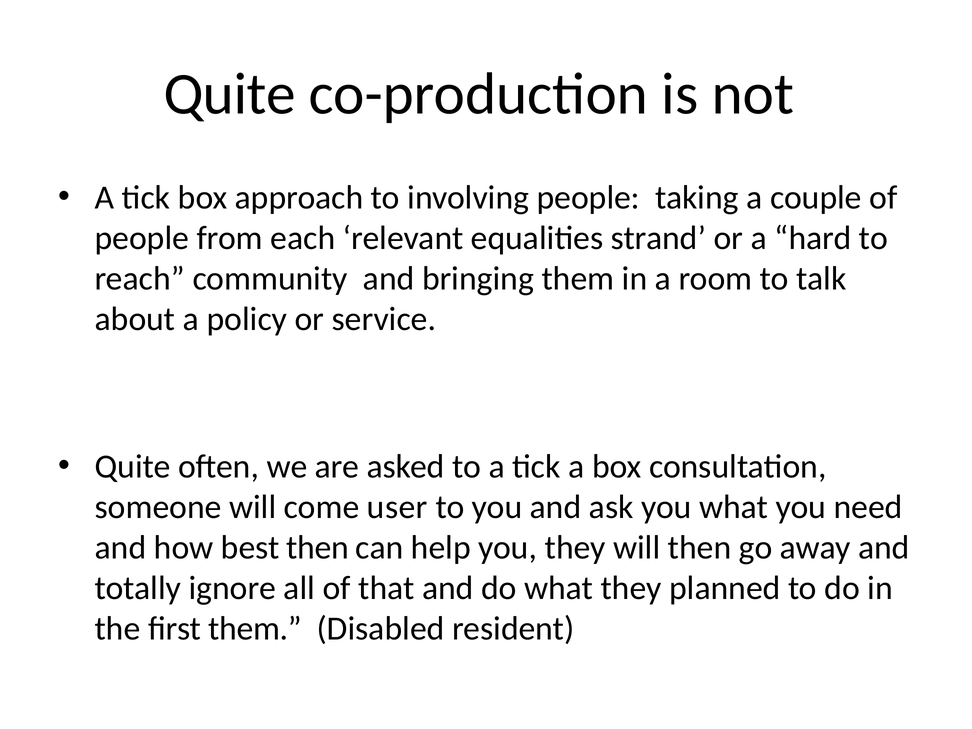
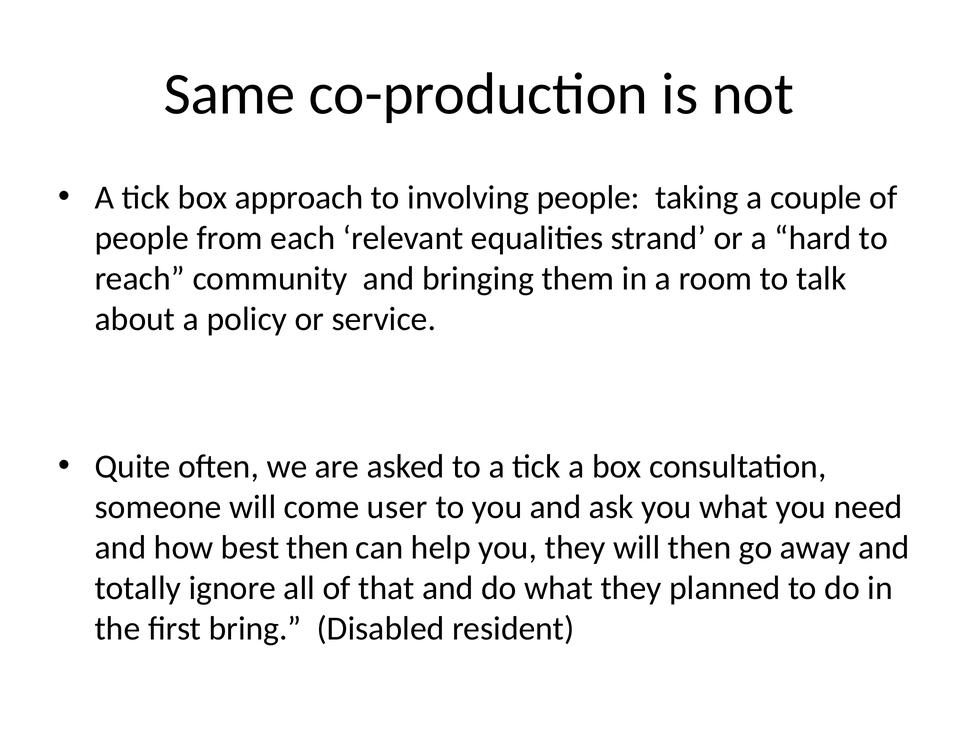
Quite at (230, 94): Quite -> Same
first them: them -> bring
